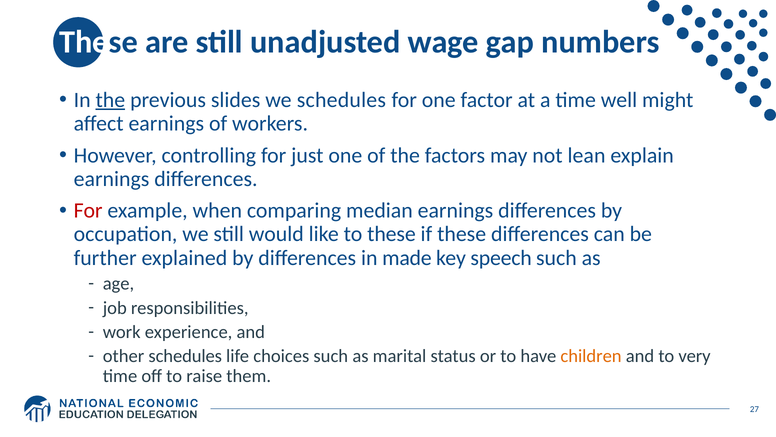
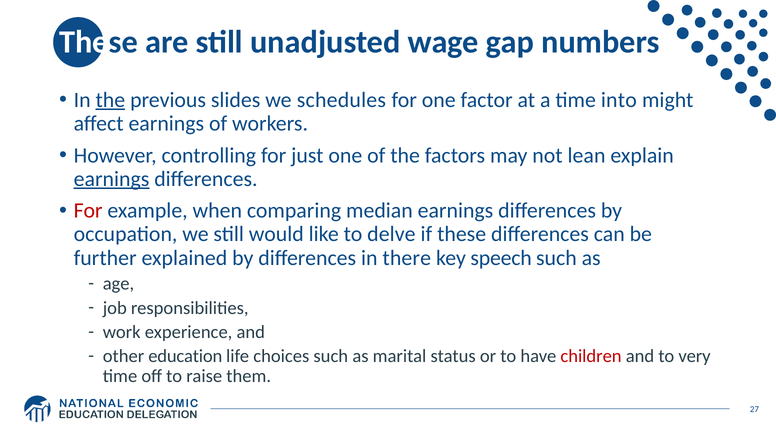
well: well -> into
earnings at (112, 179) underline: none -> present
to these: these -> delve
made: made -> there
other schedules: schedules -> education
children colour: orange -> red
